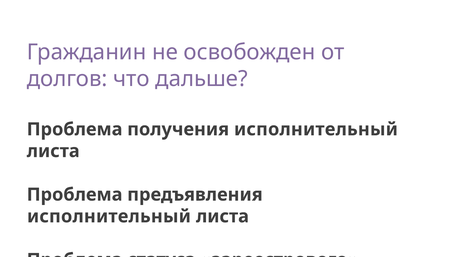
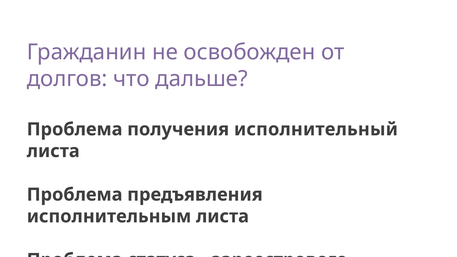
исполнительный at (109, 216): исполнительный -> исполнительным
